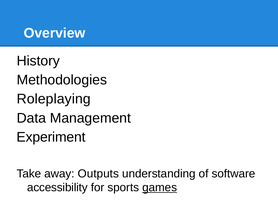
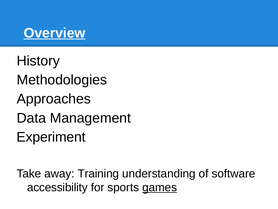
Overview underline: none -> present
Roleplaying: Roleplaying -> Approaches
Outputs: Outputs -> Training
